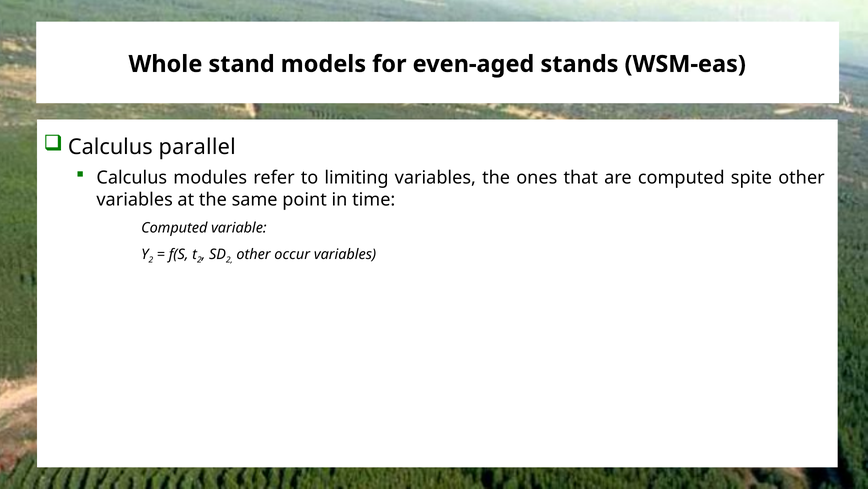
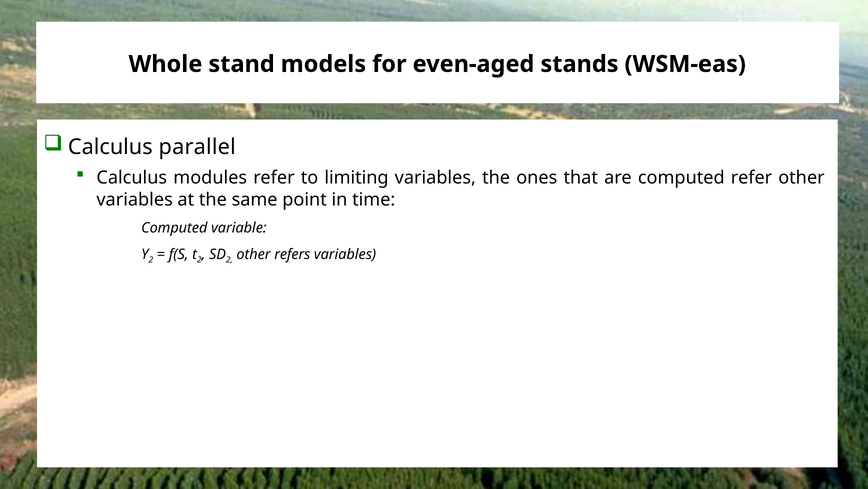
computed spite: spite -> refer
occur: occur -> refers
